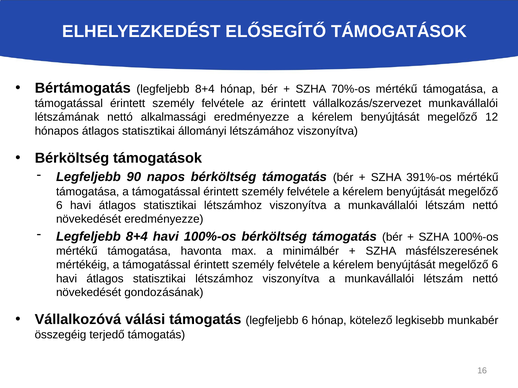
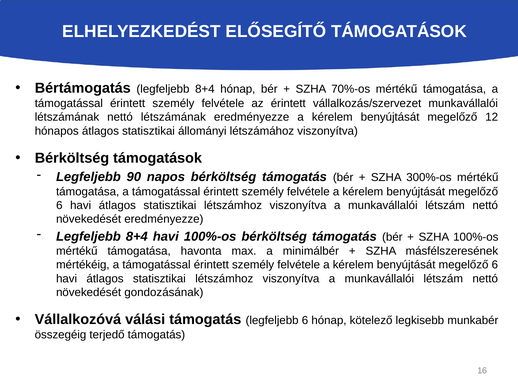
nettó alkalmassági: alkalmassági -> létszámának
391%-os: 391%-os -> 300%-os
